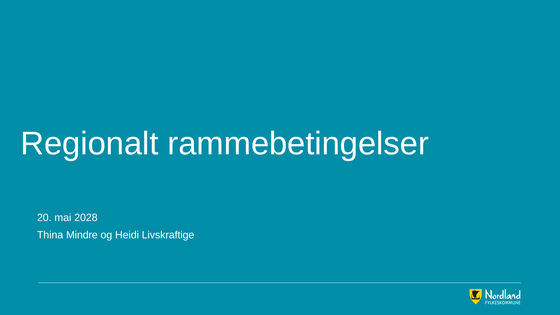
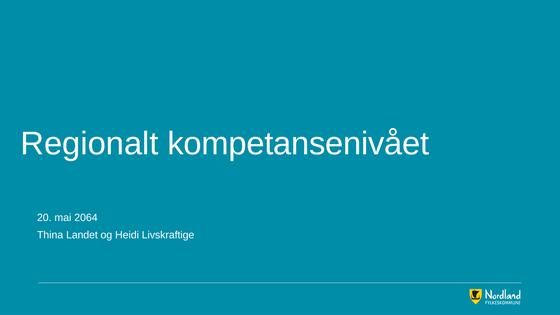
rammebetingelser: rammebetingelser -> kompetansenivået
2028: 2028 -> 2064
Mindre: Mindre -> Landet
